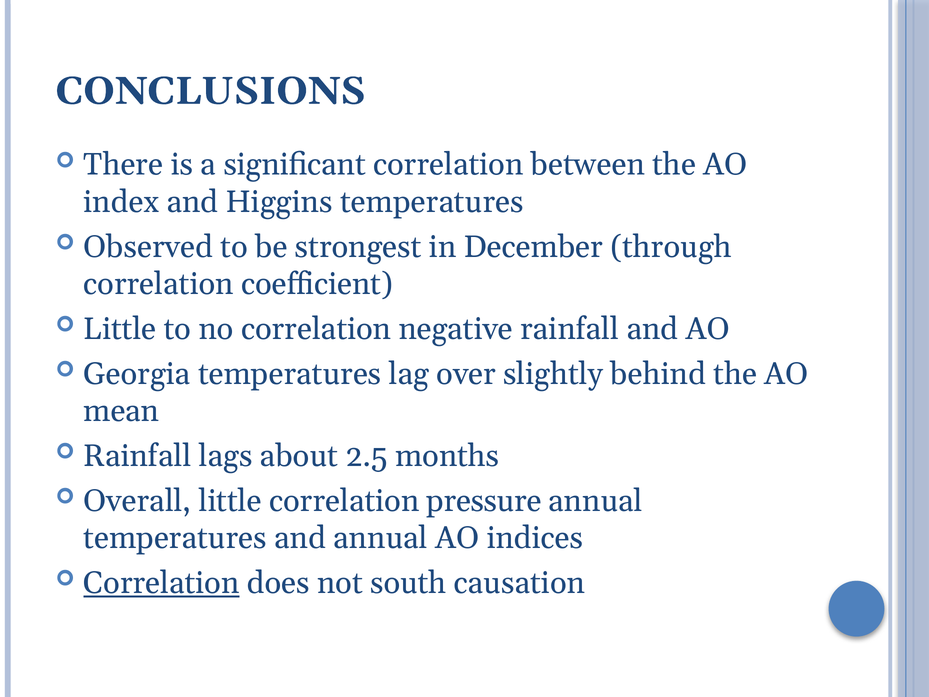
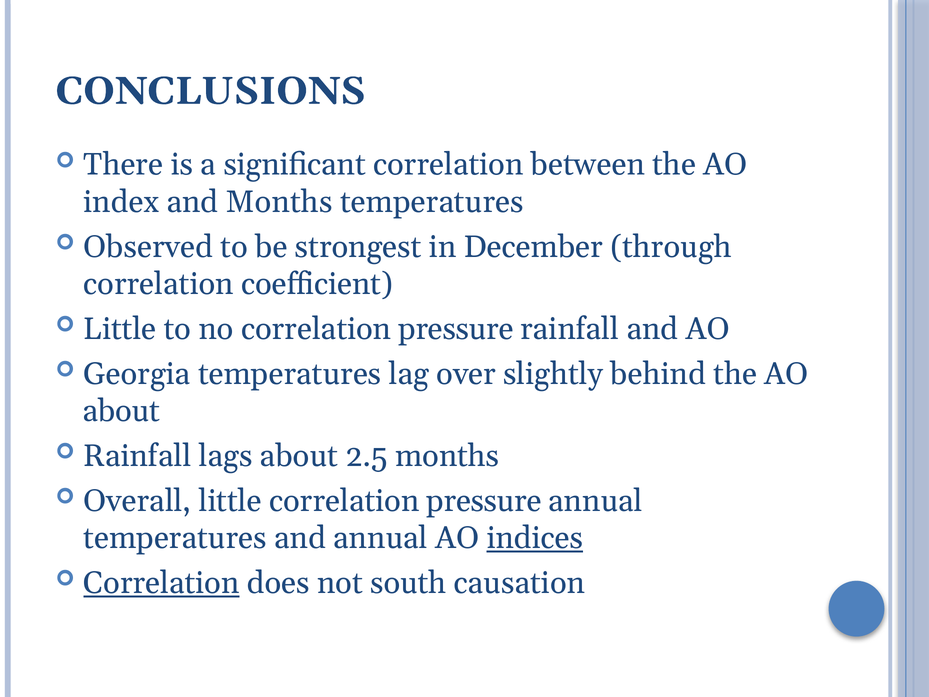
and Higgins: Higgins -> Months
no correlation negative: negative -> pressure
mean at (121, 411): mean -> about
indices underline: none -> present
